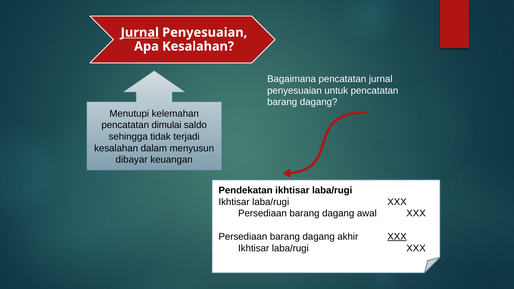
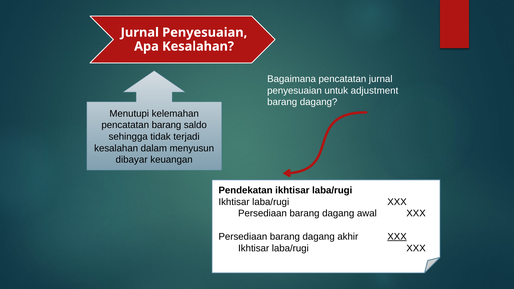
Jurnal at (140, 33) underline: present -> none
untuk pencatatan: pencatatan -> adjustment
pencatatan dimulai: dimulai -> barang
